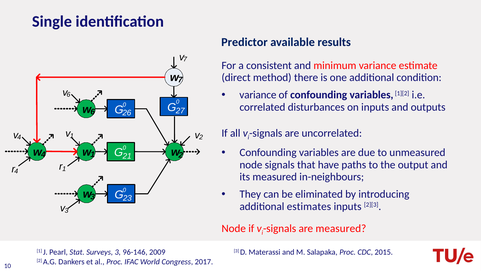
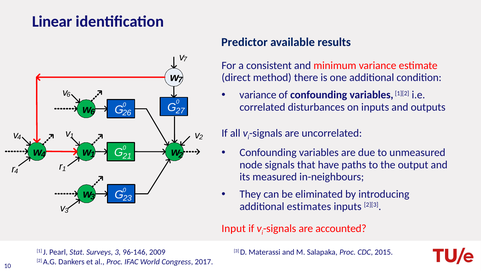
Single: Single -> Linear
Node at (234, 228): Node -> Input
are measured: measured -> accounted
